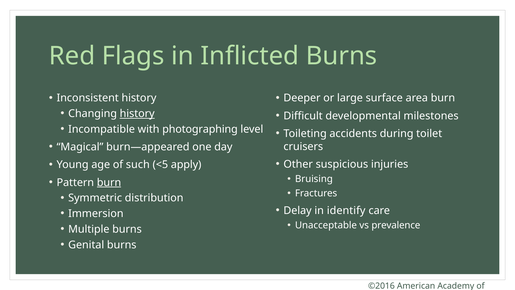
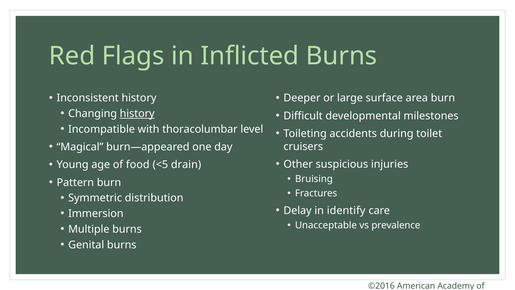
photographing: photographing -> thoracolumbar
such: such -> food
apply: apply -> drain
burn at (109, 182) underline: present -> none
